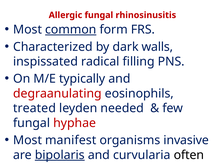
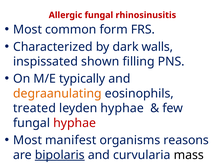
common underline: present -> none
radical: radical -> shown
degraanulating colour: red -> orange
leyden needed: needed -> hyphae
invasive: invasive -> reasons
often: often -> mass
